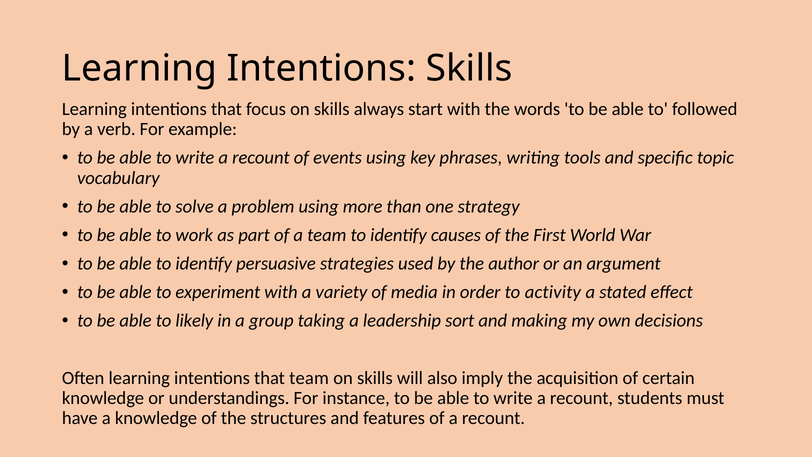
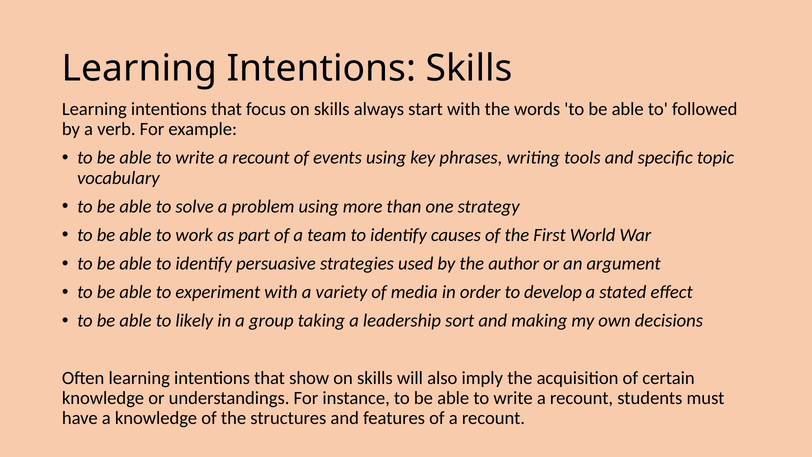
activity: activity -> develop
that team: team -> show
